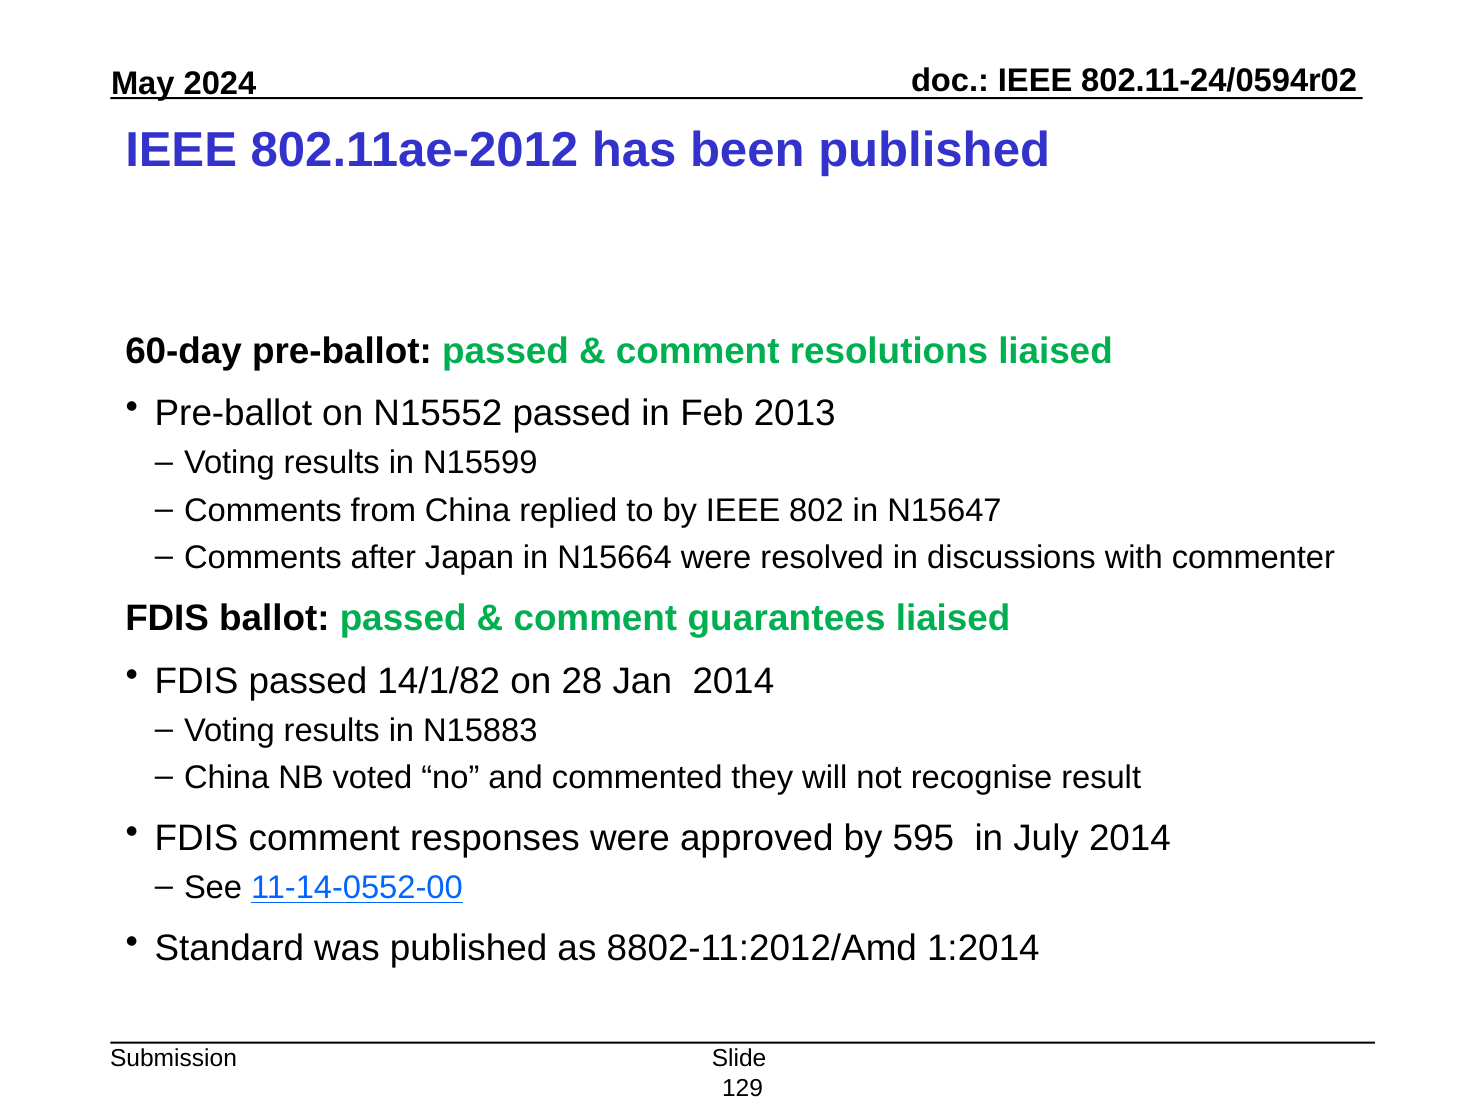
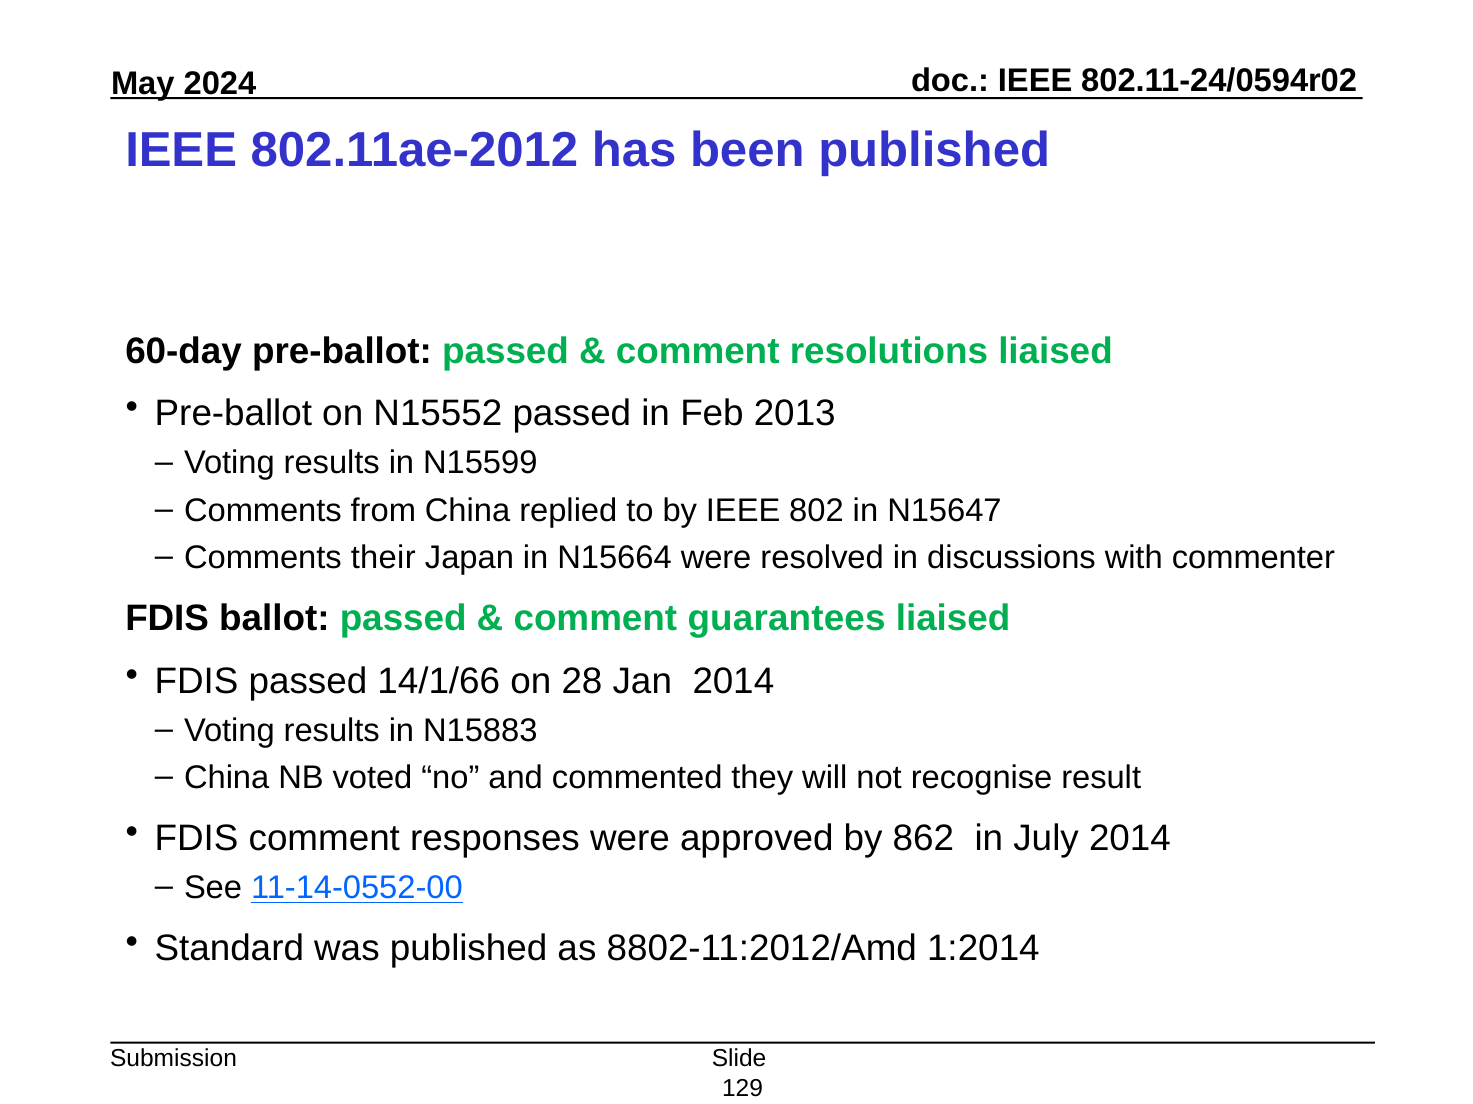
after: after -> their
14/1/82: 14/1/82 -> 14/1/66
595: 595 -> 862
